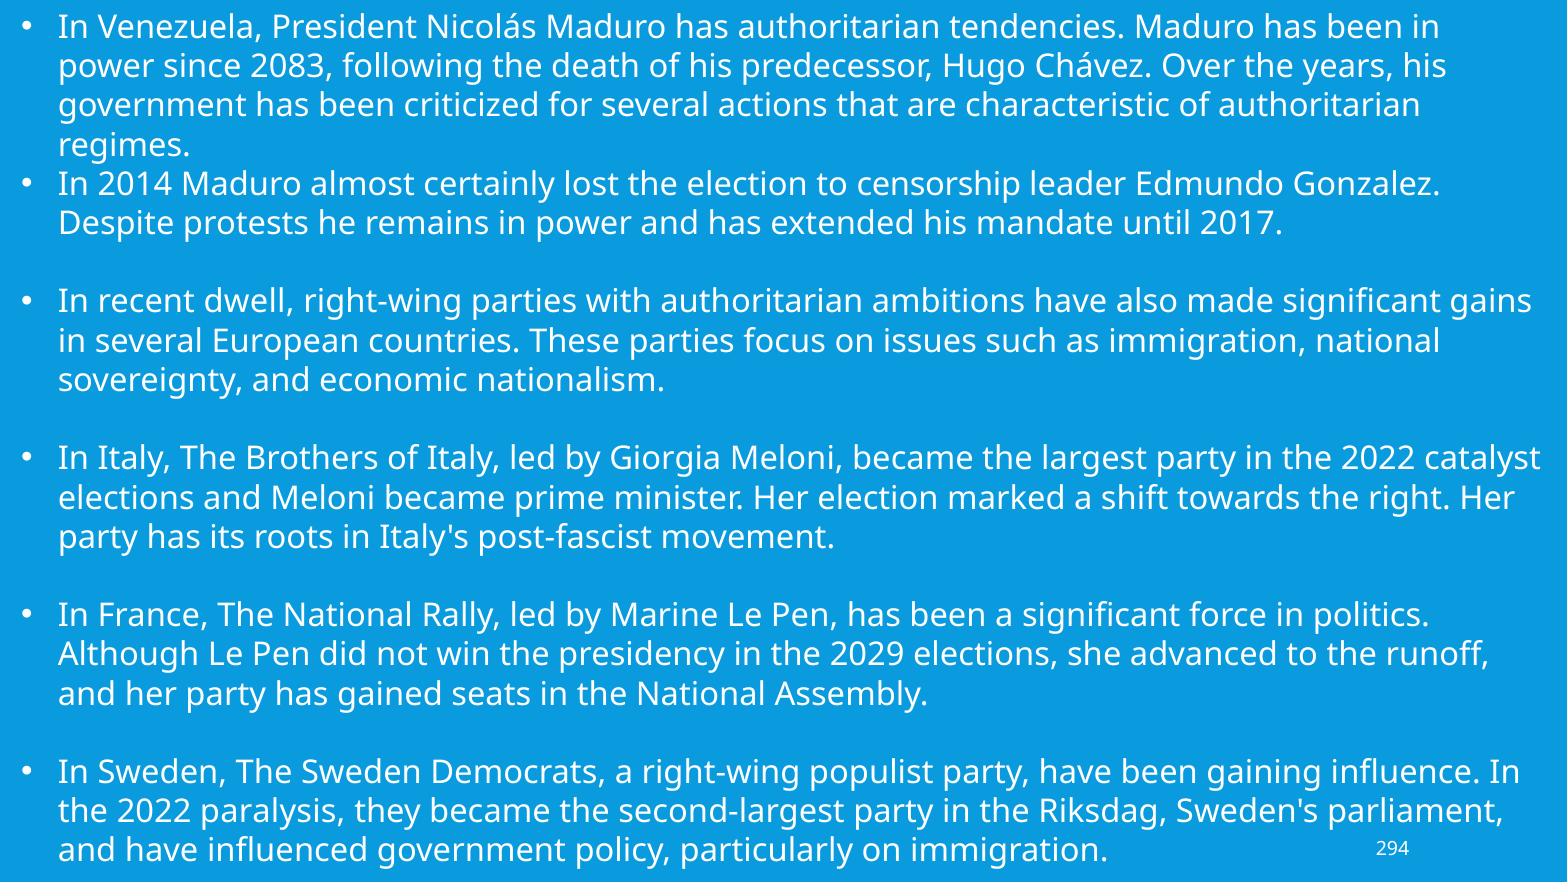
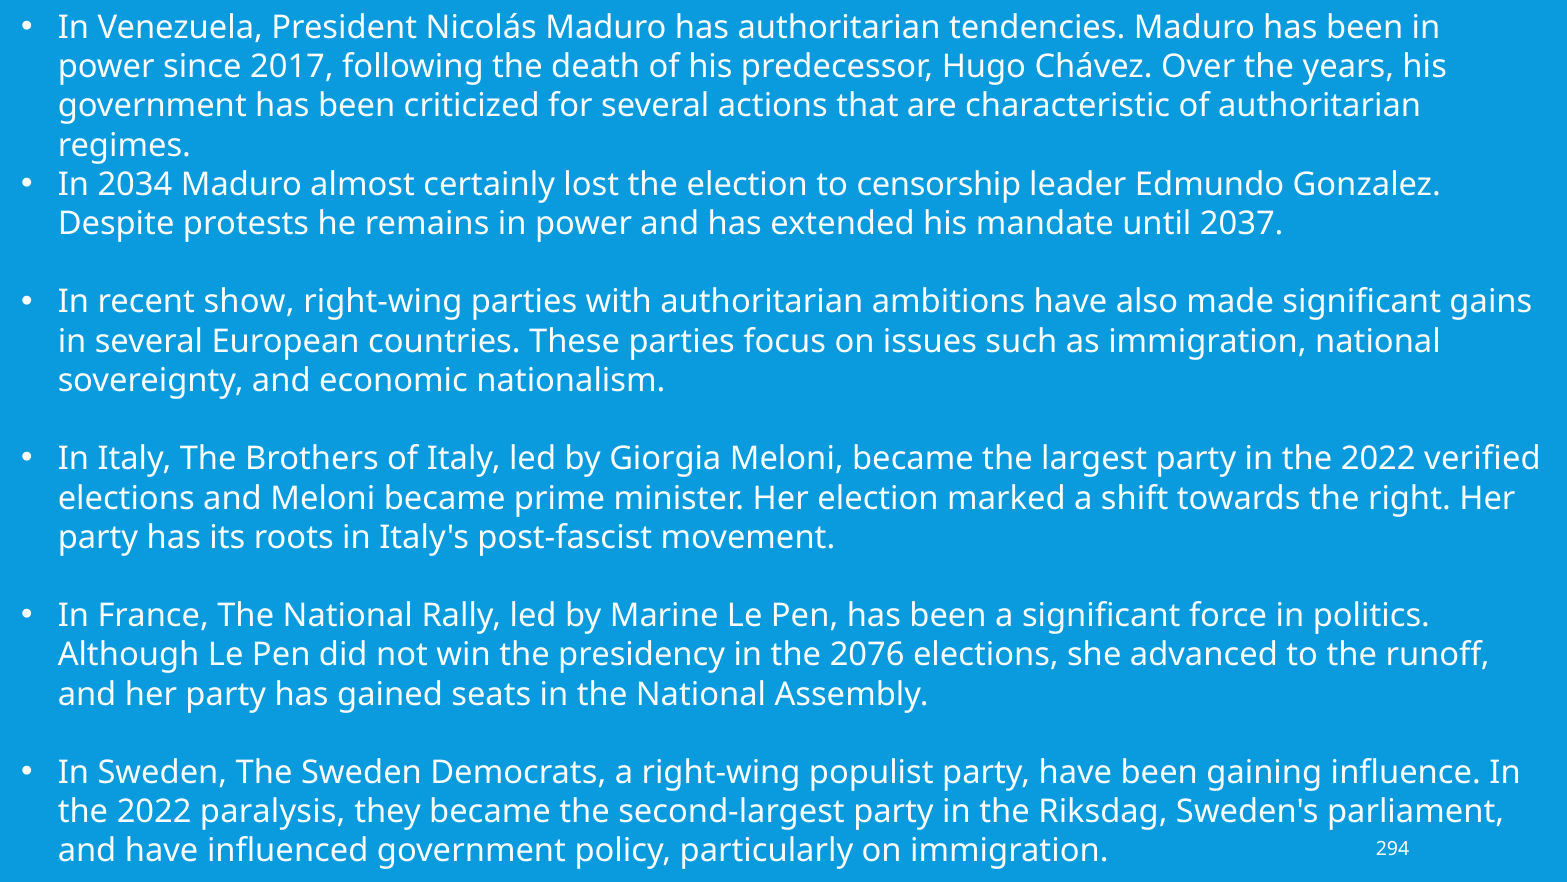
2083: 2083 -> 2017
2014: 2014 -> 2034
2017: 2017 -> 2037
dwell: dwell -> show
catalyst: catalyst -> verified
2029: 2029 -> 2076
